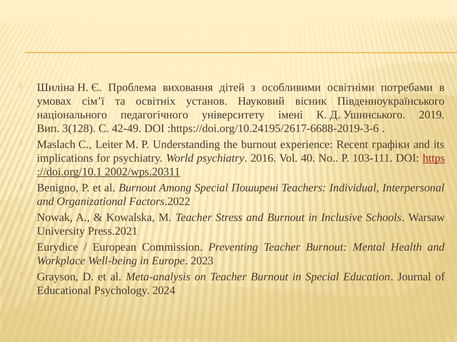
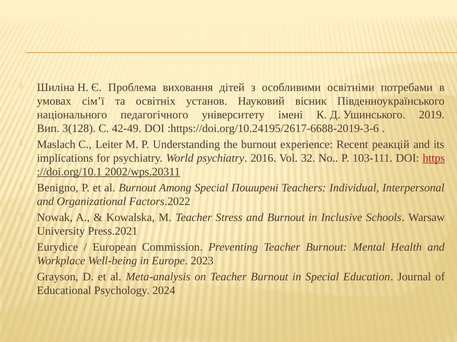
графіки: графіки -> реакцій
40: 40 -> 32
